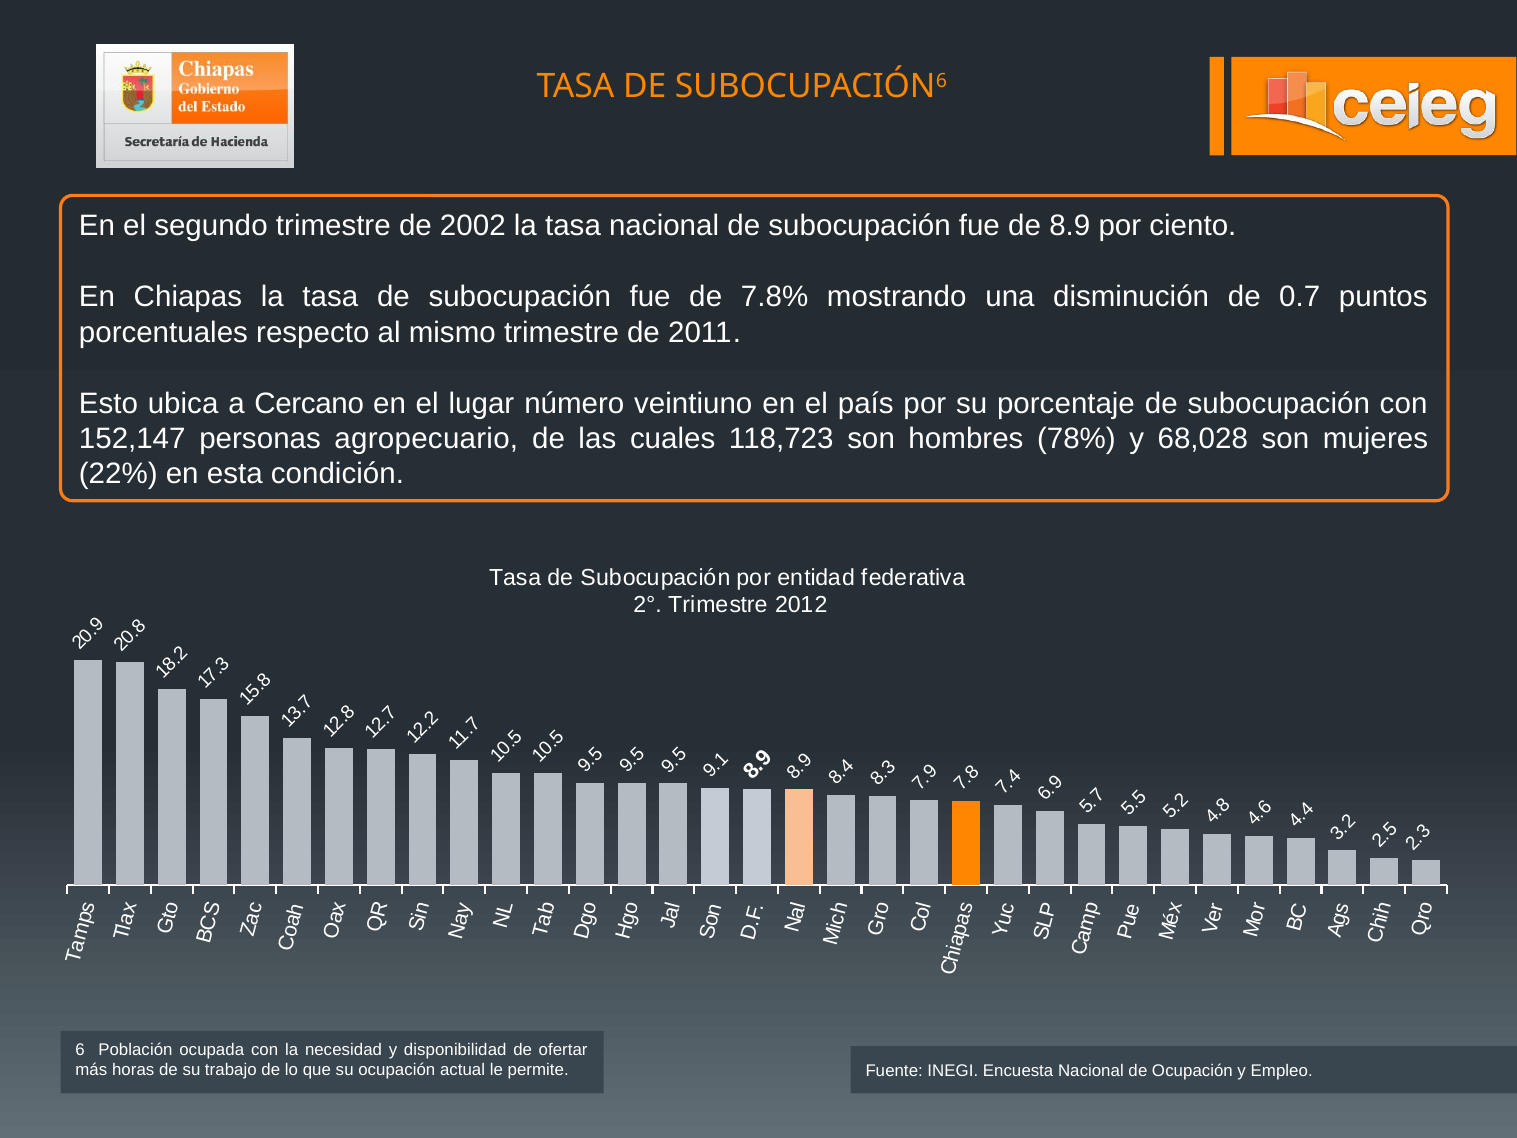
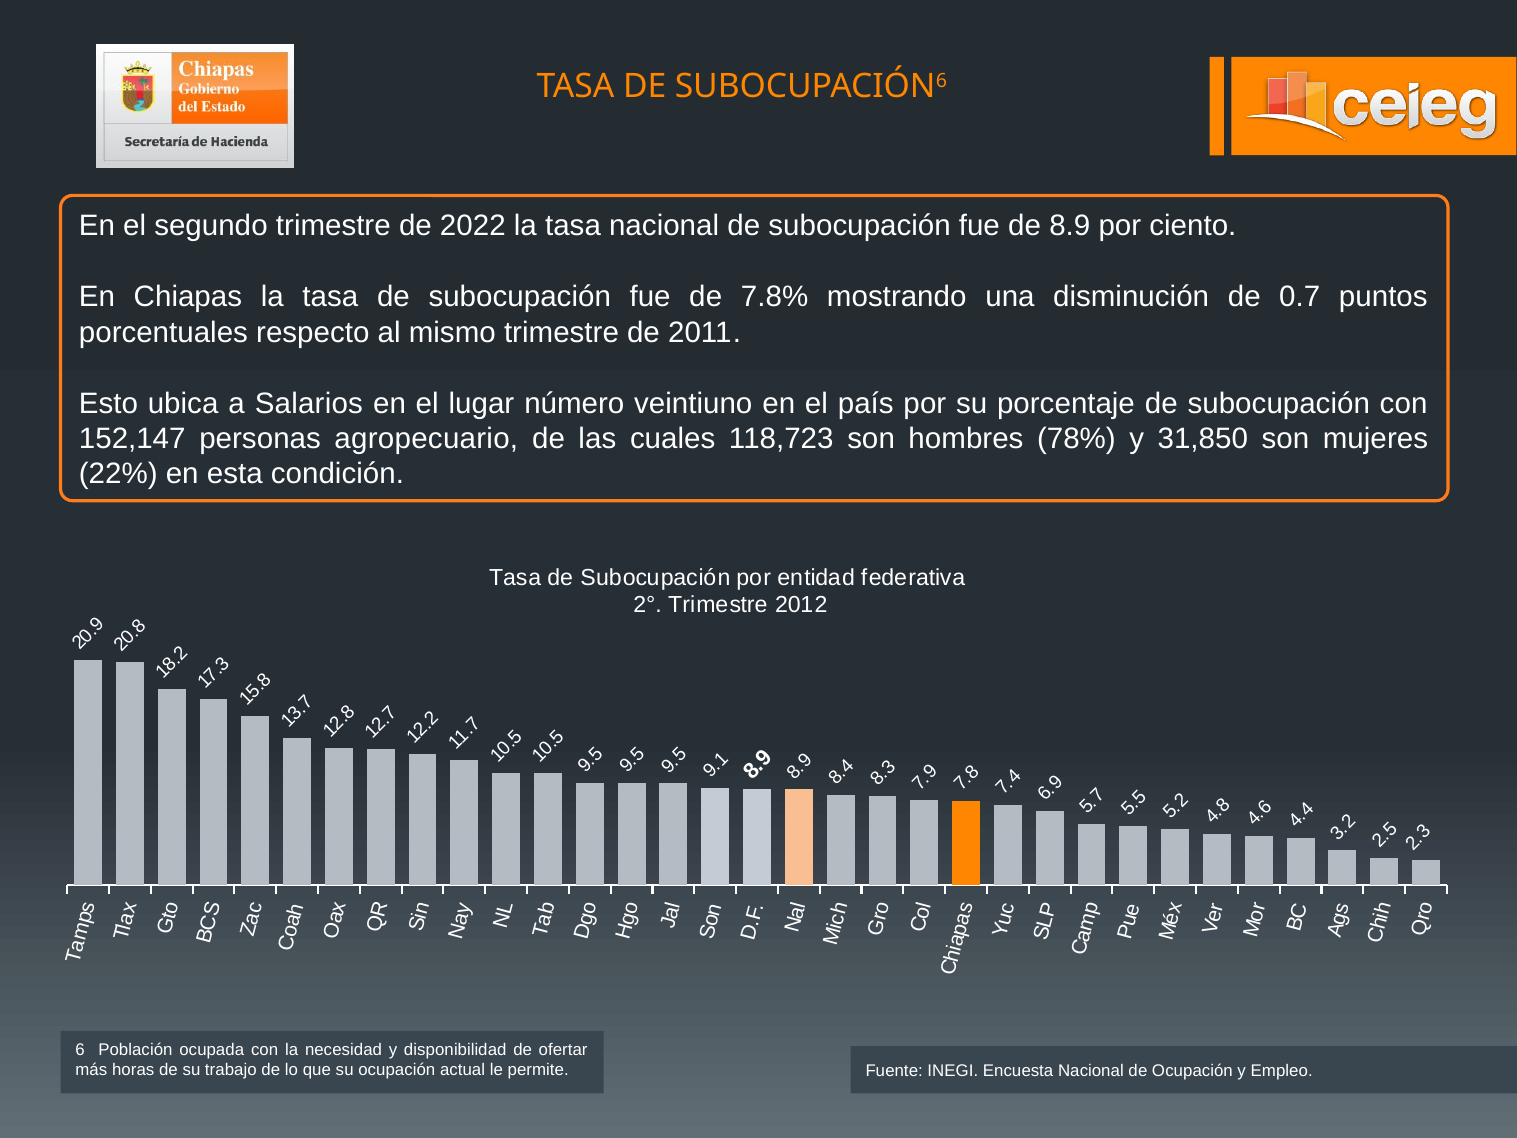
2002: 2002 -> 2022
Cercano: Cercano -> Salarios
68,028: 68,028 -> 31,850
